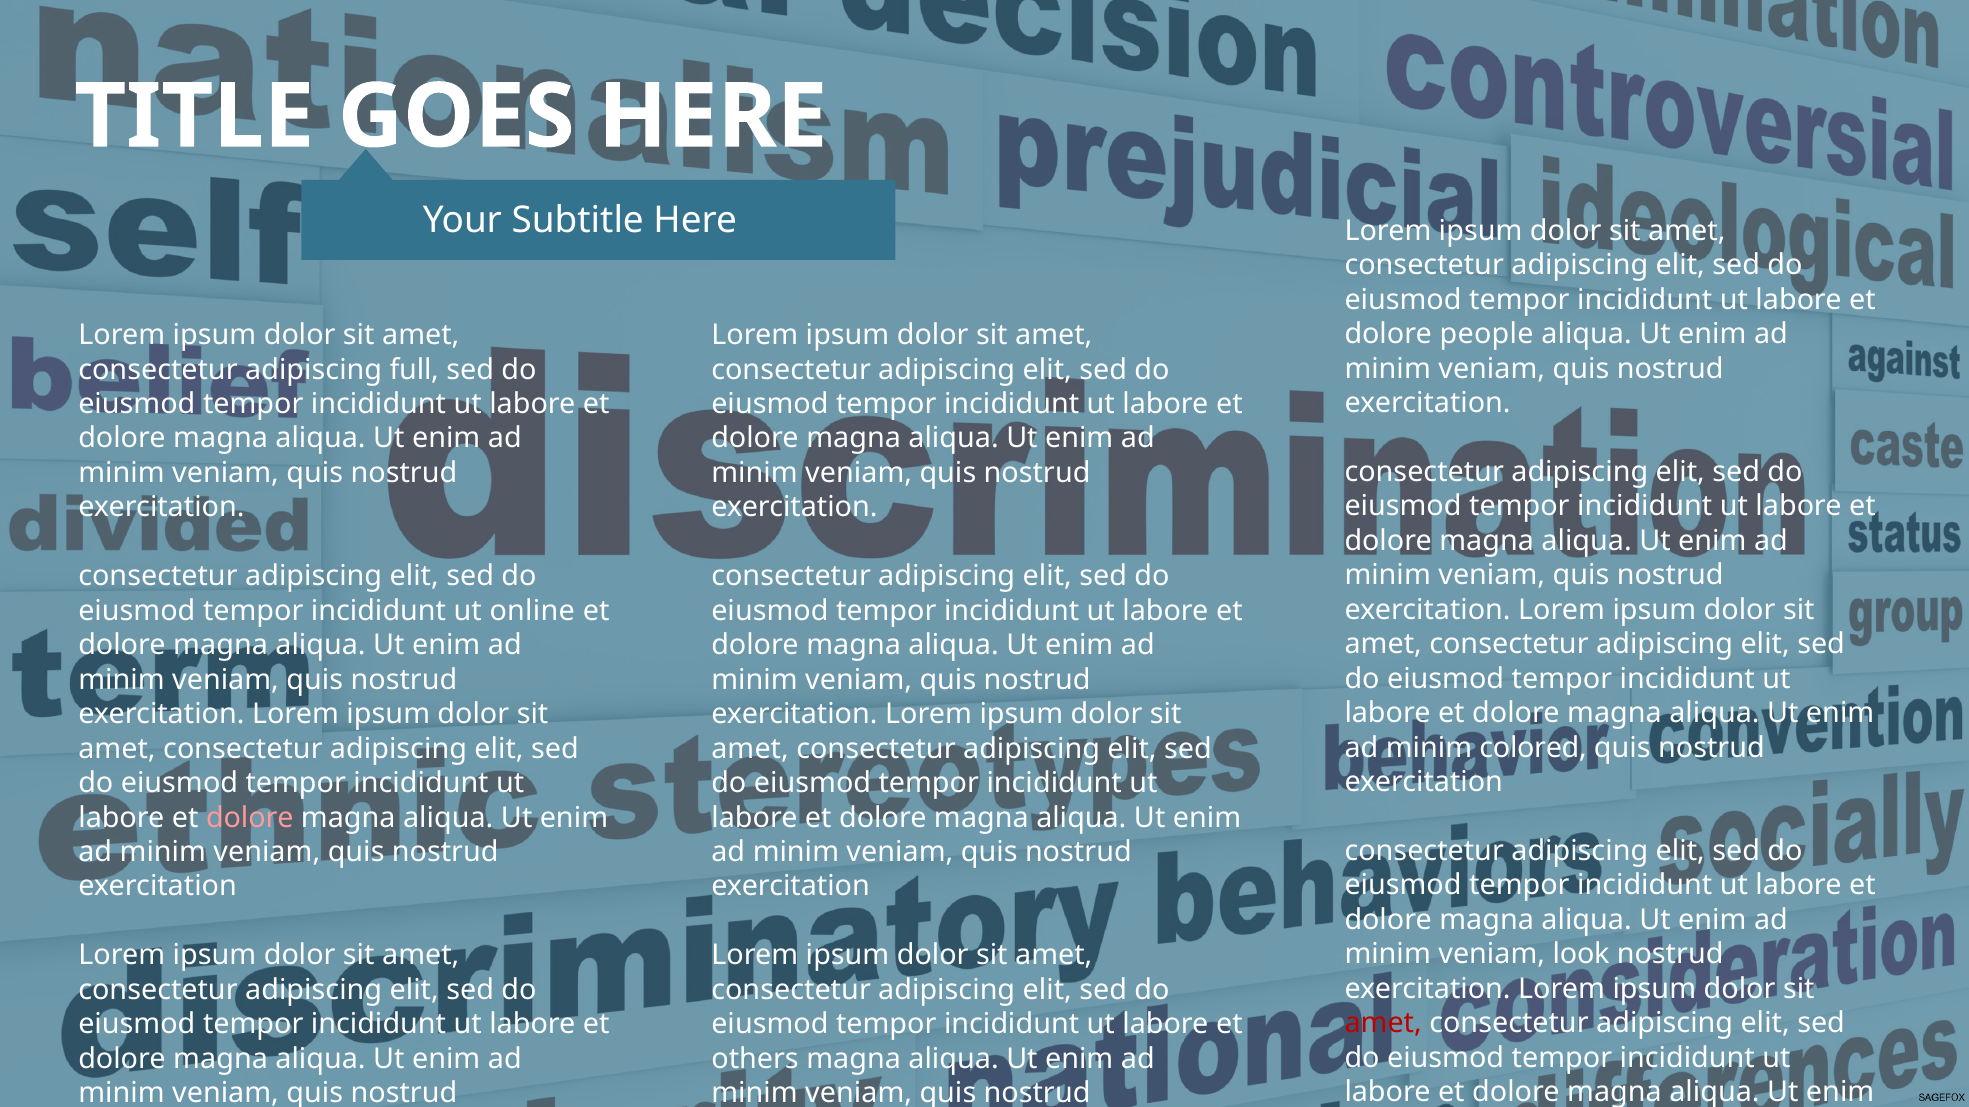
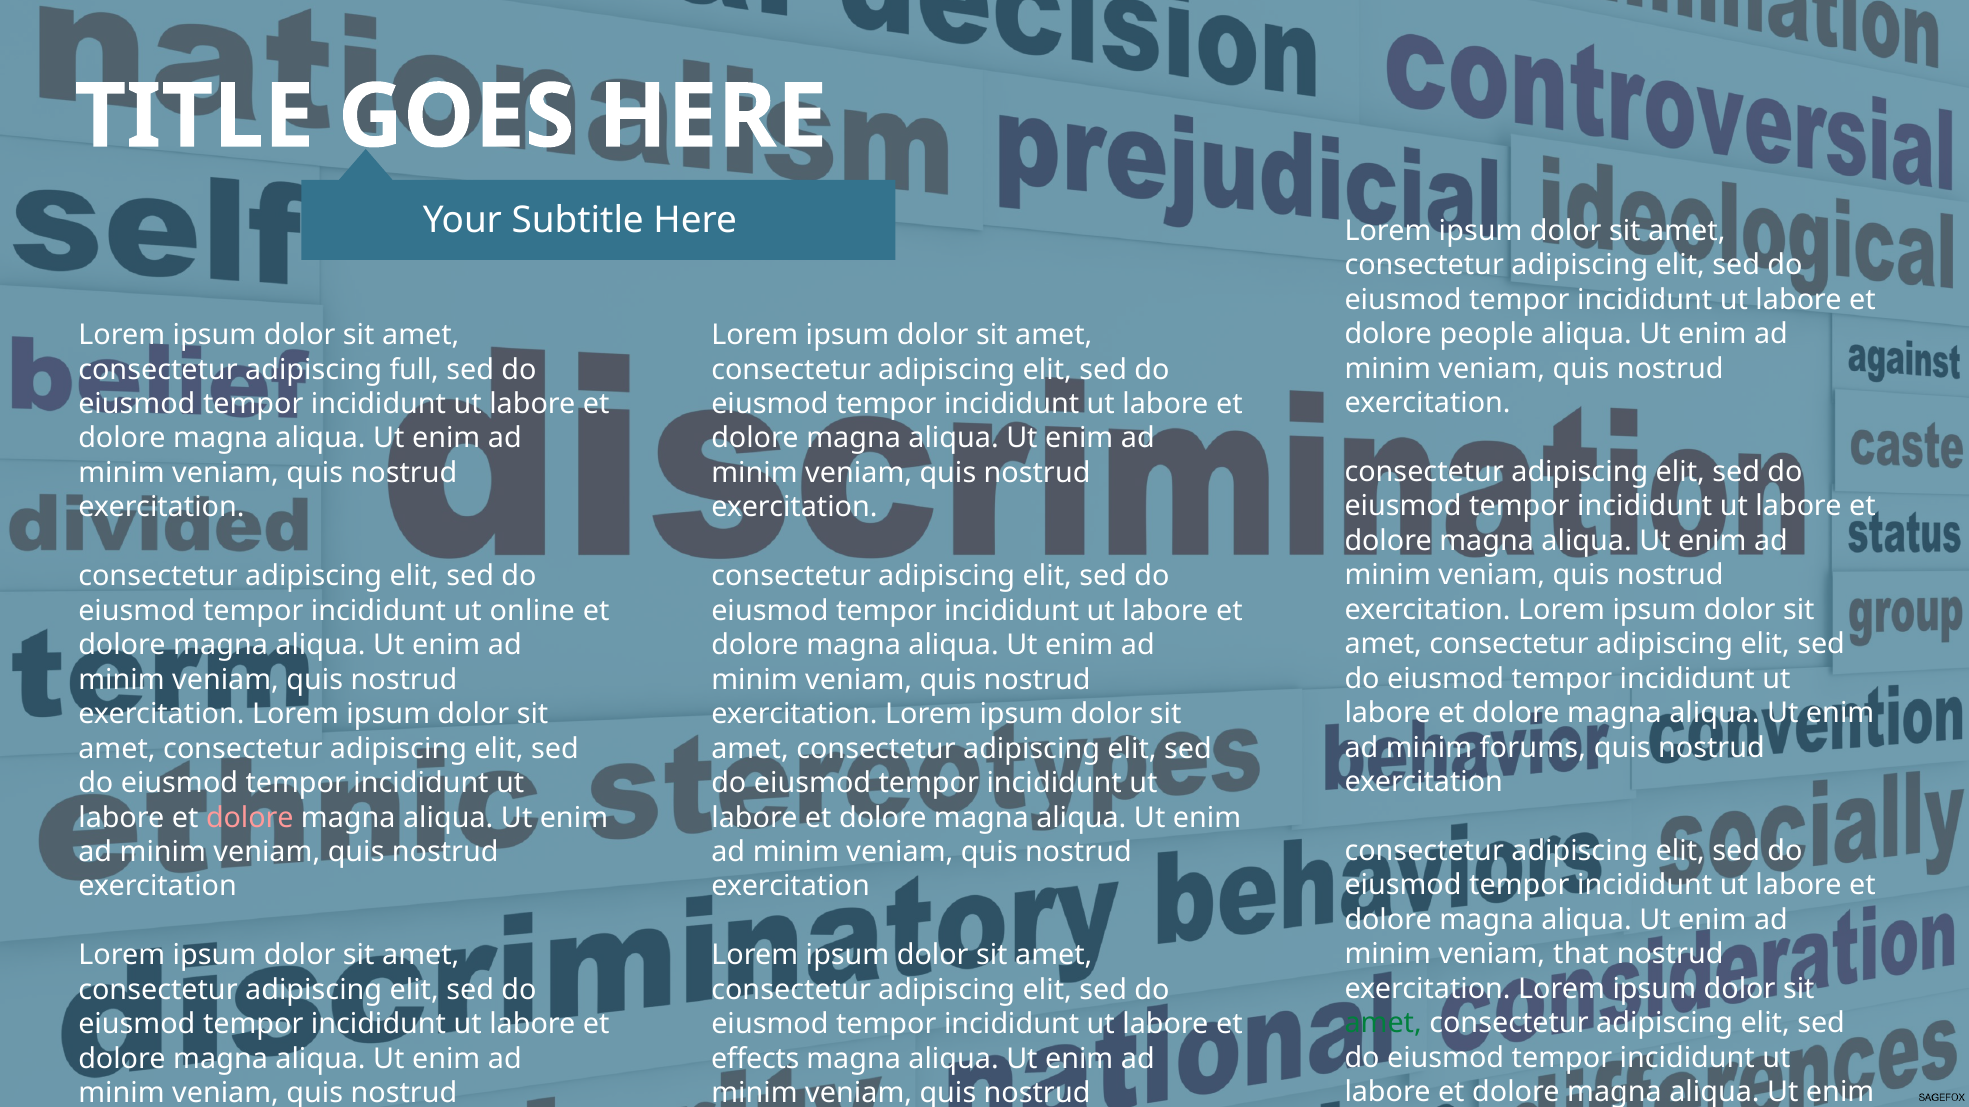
colored: colored -> forums
look: look -> that
amet at (1383, 1024) colour: red -> green
others: others -> effects
